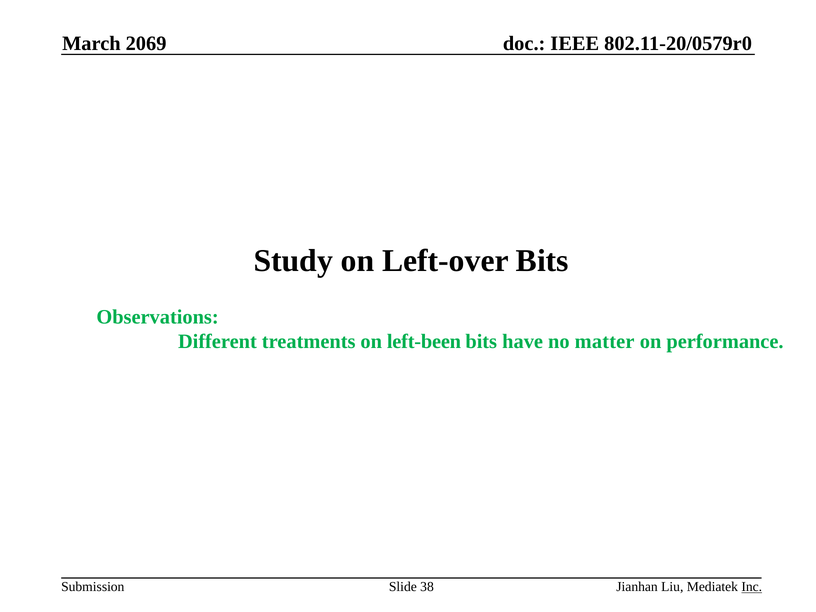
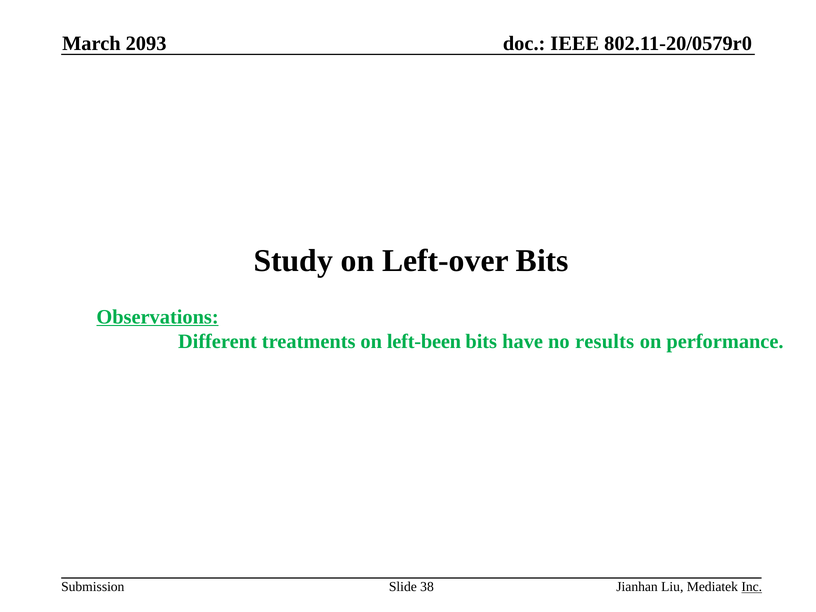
2069: 2069 -> 2093
Observations underline: none -> present
matter: matter -> results
